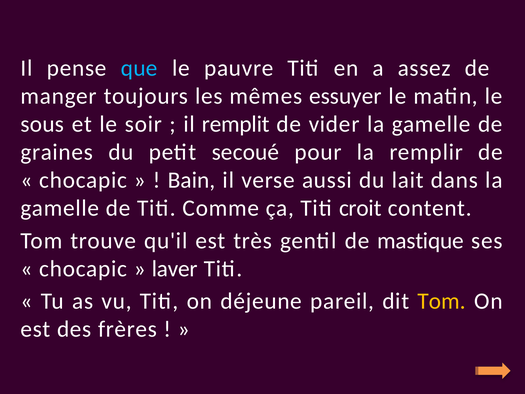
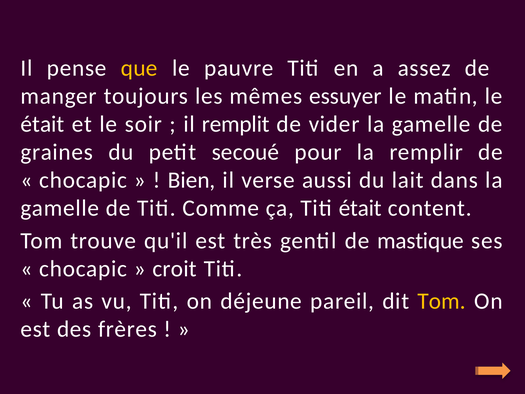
que colour: light blue -> yellow
sous at (42, 124): sous -> était
Bain: Bain -> Bien
Titi croit: croit -> était
laver: laver -> croit
